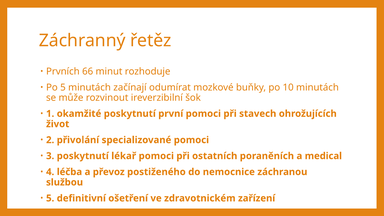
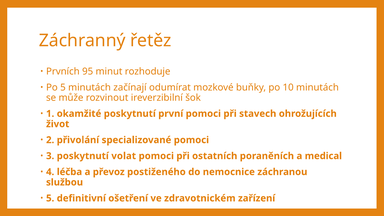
66: 66 -> 95
lékař: lékař -> volat
